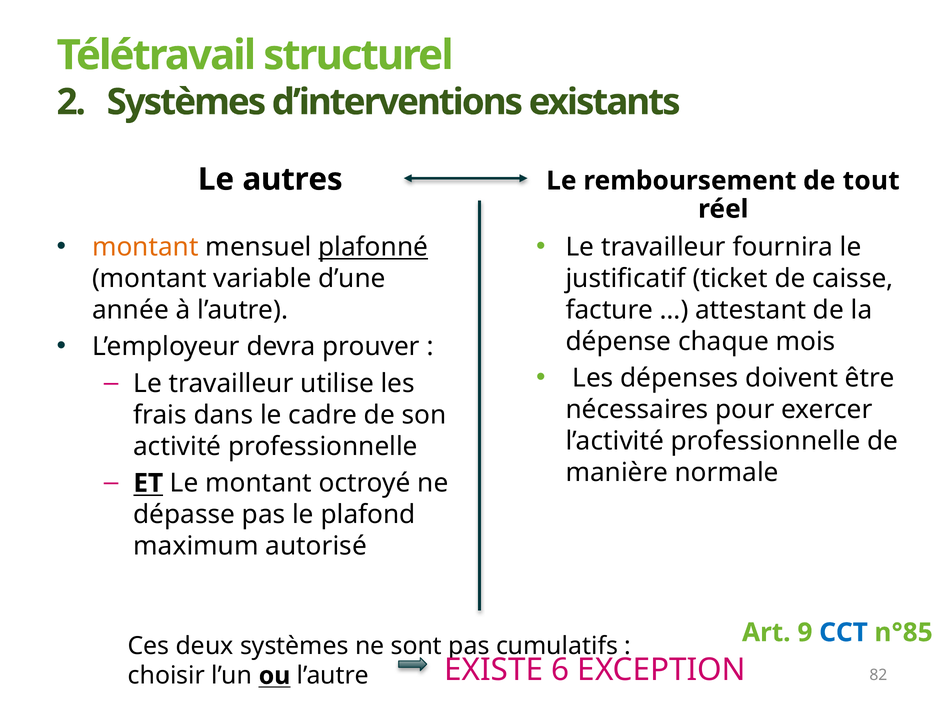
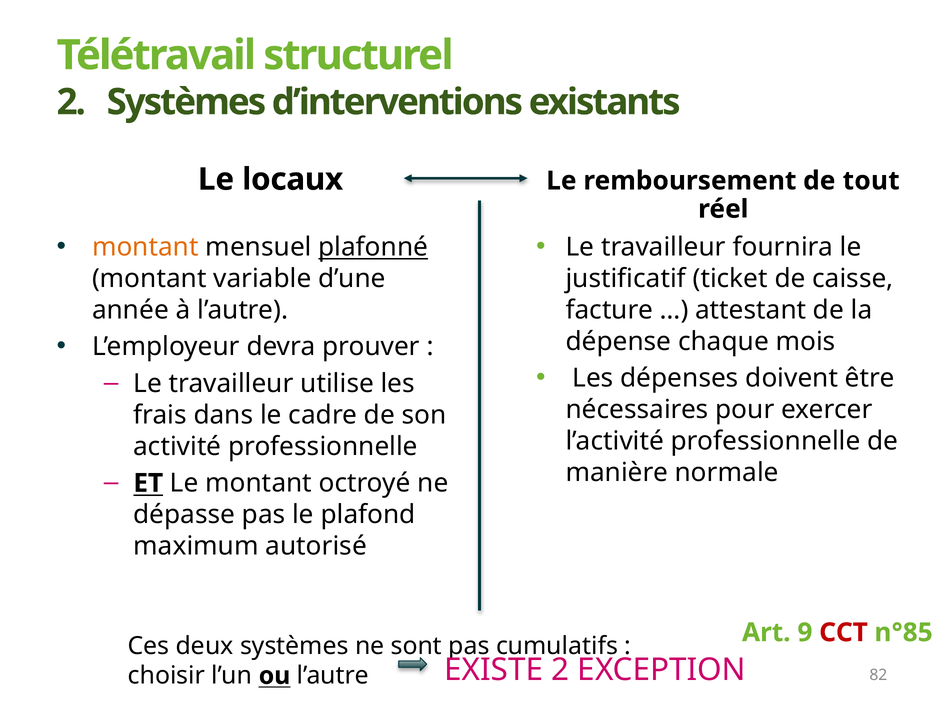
autres: autres -> locaux
CCT colour: blue -> red
EXISTE 6: 6 -> 2
